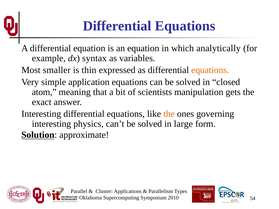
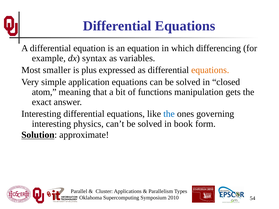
analytically: analytically -> differencing
thin: thin -> plus
scientists: scientists -> functions
the at (169, 114) colour: orange -> blue
large: large -> book
